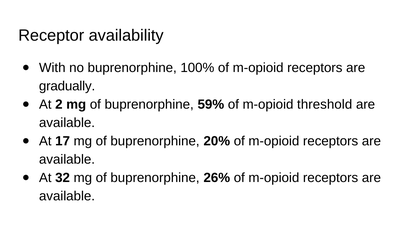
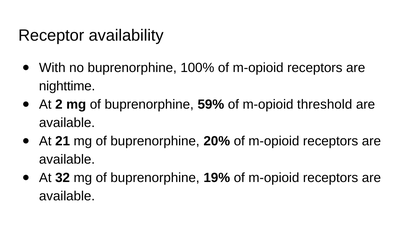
gradually: gradually -> nighttime
17: 17 -> 21
26%: 26% -> 19%
